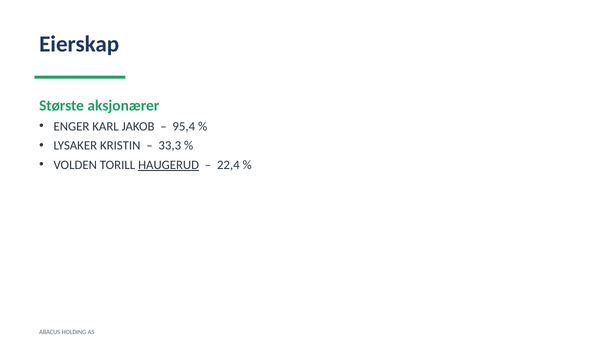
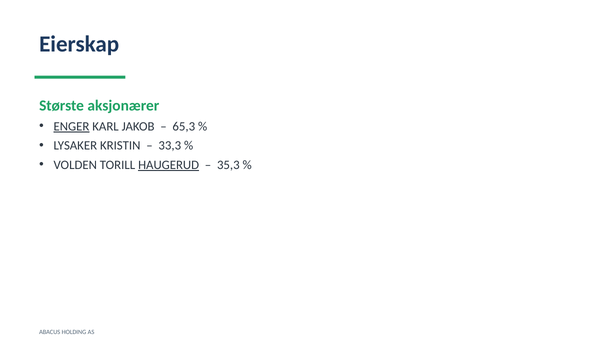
ENGER underline: none -> present
95,4: 95,4 -> 65,3
22,4: 22,4 -> 35,3
